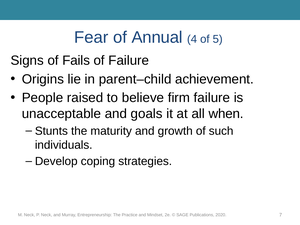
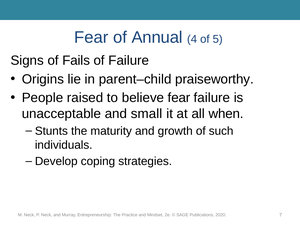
achievement: achievement -> praiseworthy
believe firm: firm -> fear
goals: goals -> small
